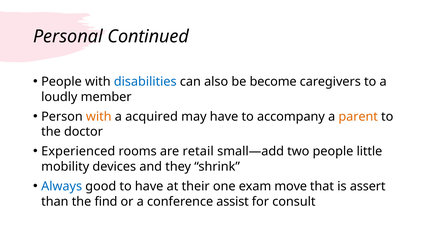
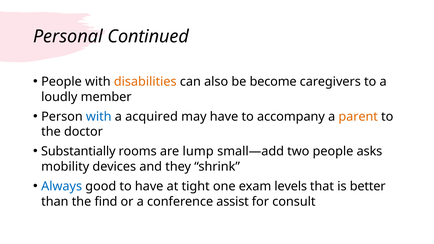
disabilities colour: blue -> orange
with at (99, 117) colour: orange -> blue
Experienced: Experienced -> Substantially
retail: retail -> lump
little: little -> asks
their: their -> tight
move: move -> levels
assert: assert -> better
